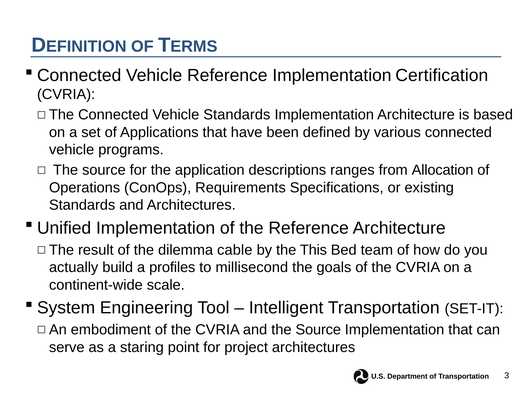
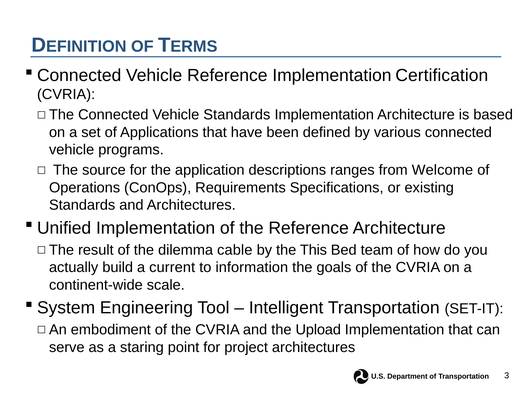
Allocation: Allocation -> Welcome
profiles: profiles -> current
millisecond: millisecond -> information
and the Source: Source -> Upload
